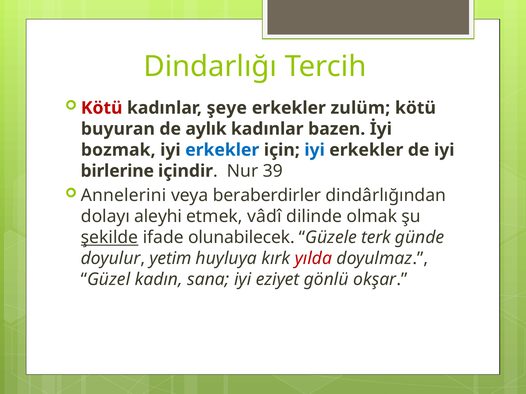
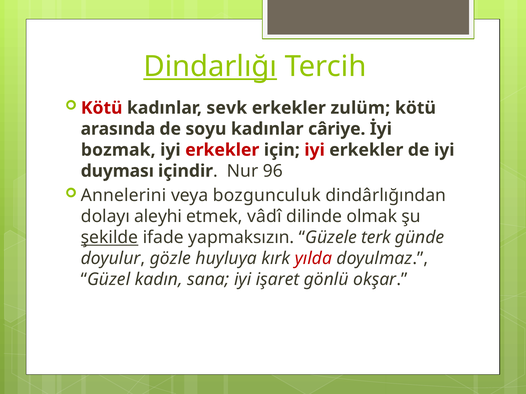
Dindarlığı underline: none -> present
şeye: şeye -> sevk
buyuran: buyuran -> arasında
aylık: aylık -> soyu
bazen: bazen -> câriye
erkekler at (222, 150) colour: blue -> red
iyi at (315, 150) colour: blue -> red
birlerine: birlerine -> duyması
39: 39 -> 96
beraberdirler: beraberdirler -> bozgunculuk
olunabilecek: olunabilecek -> yapmaksızın
yetim: yetim -> gözle
eziyet: eziyet -> işaret
